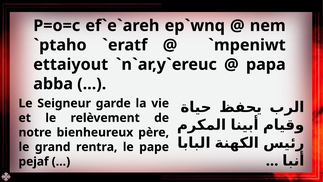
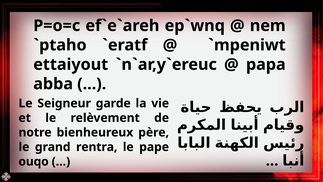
pejaf: pejaf -> ouqo
